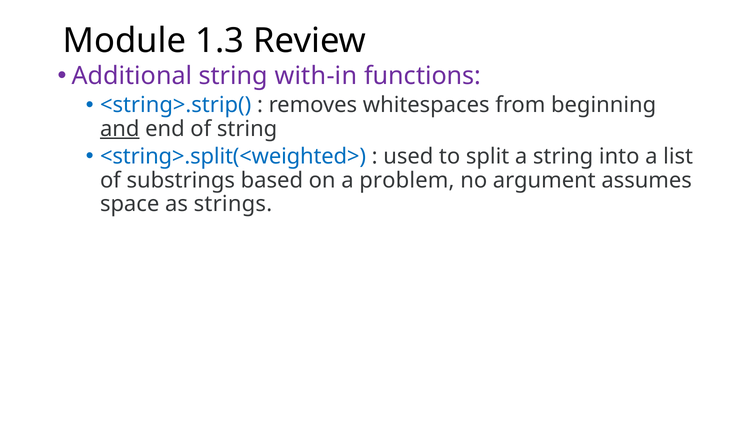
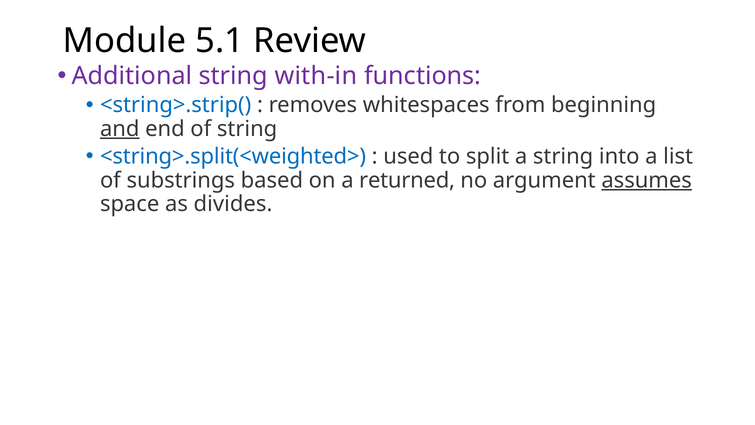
1.3: 1.3 -> 5.1
problem: problem -> returned
assumes underline: none -> present
strings: strings -> divides
